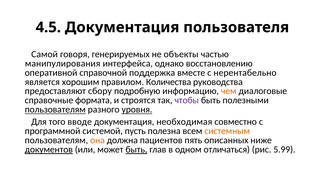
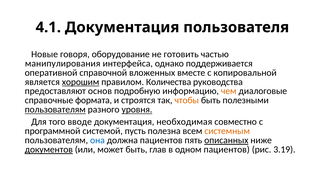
4.5: 4.5 -> 4.1
Самой: Самой -> Новые
генерируемых: генерируемых -> оборудование
объекты: объекты -> готовить
восстановлению: восстановлению -> поддерживается
поддержка: поддержка -> вложенных
нерентабельно: нерентабельно -> копировальной
хорошим underline: none -> present
сбору: сбору -> основ
чтобы colour: purple -> orange
она colour: orange -> blue
описанных underline: none -> present
быть at (136, 149) underline: present -> none
одном отличаться: отличаться -> пациентов
5.99: 5.99 -> 3.19
